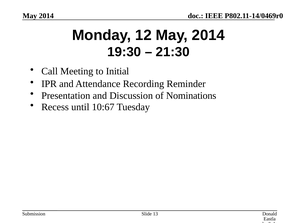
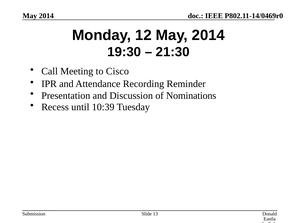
Initial: Initial -> Cisco
10:67: 10:67 -> 10:39
